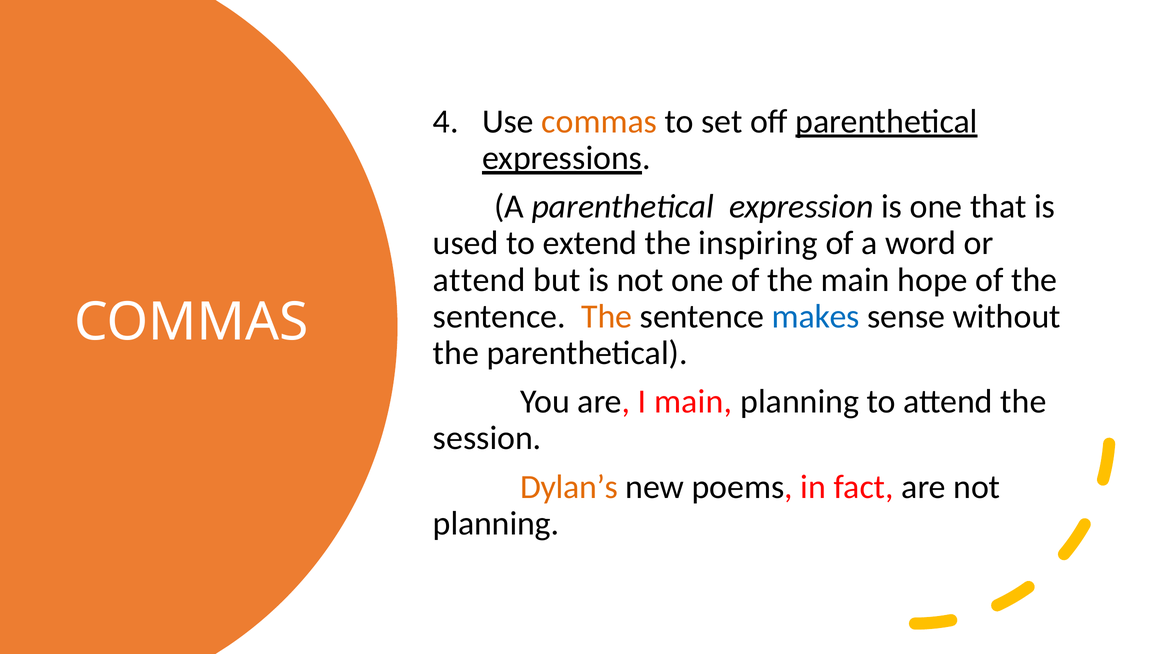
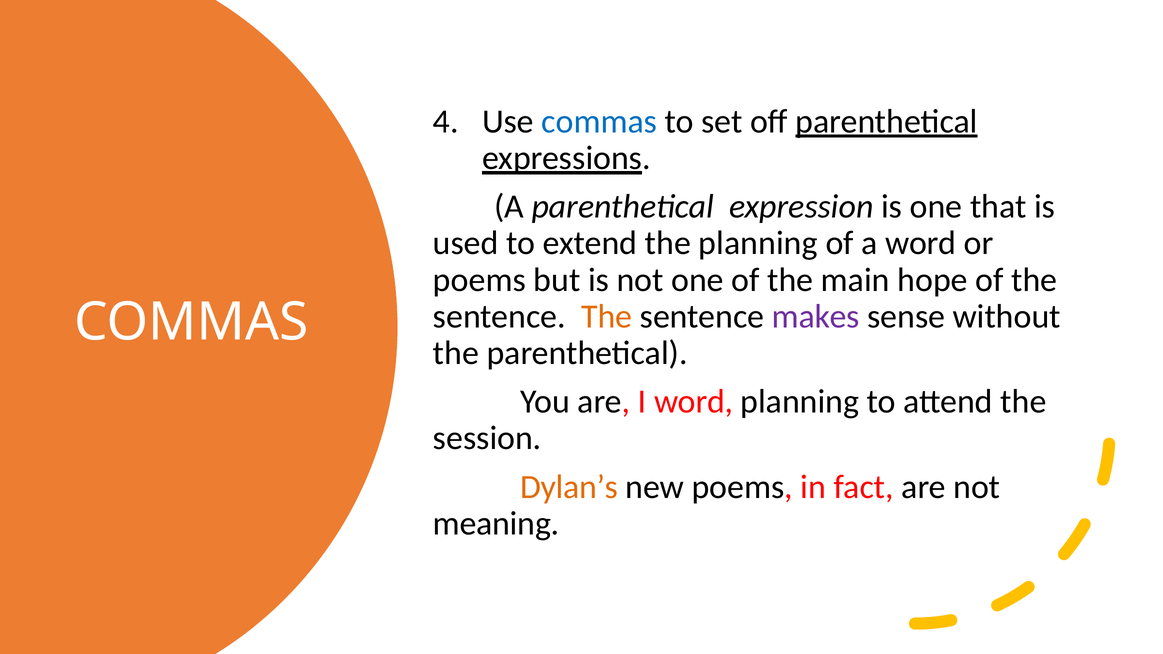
commas at (599, 122) colour: orange -> blue
the inspiring: inspiring -> planning
attend at (479, 280): attend -> poems
makes colour: blue -> purple
I main: main -> word
planning at (496, 524): planning -> meaning
